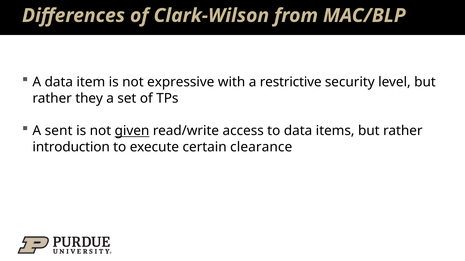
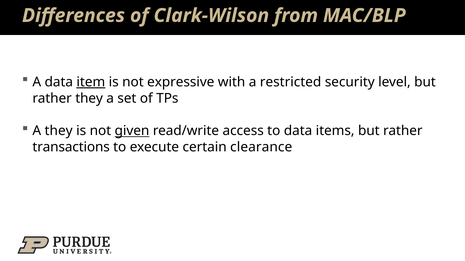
item underline: none -> present
restrictive: restrictive -> restricted
A sent: sent -> they
introduction: introduction -> transactions
